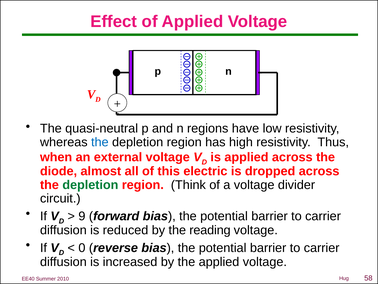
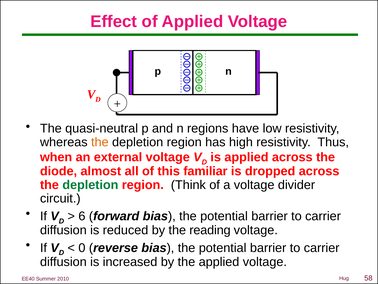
the at (100, 142) colour: blue -> orange
electric: electric -> familiar
9: 9 -> 6
